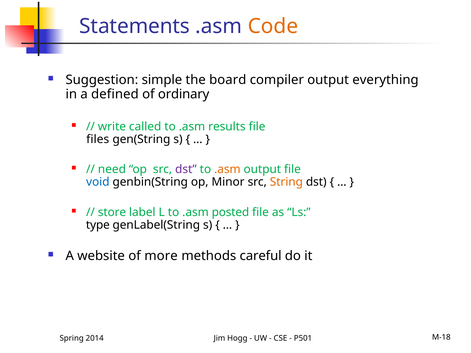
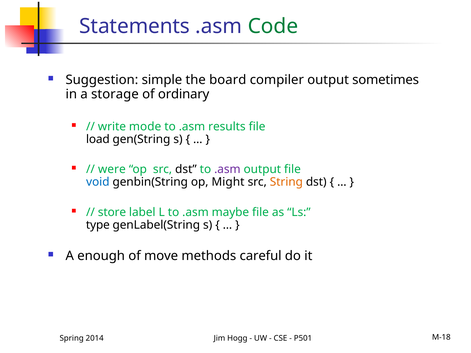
Code colour: orange -> green
everything: everything -> sometimes
defined: defined -> storage
called: called -> mode
files: files -> load
need: need -> were
dst at (186, 170) colour: purple -> black
.asm at (227, 170) colour: orange -> purple
Minor: Minor -> Might
posted: posted -> maybe
website: website -> enough
more: more -> move
